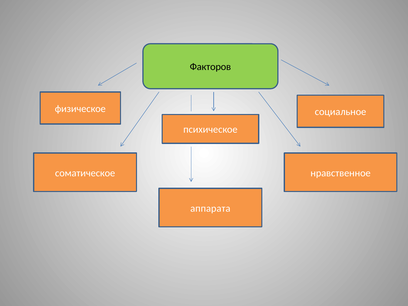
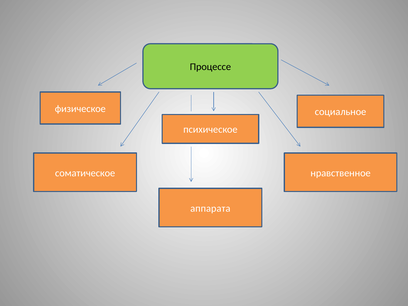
Факторов: Факторов -> Процессе
